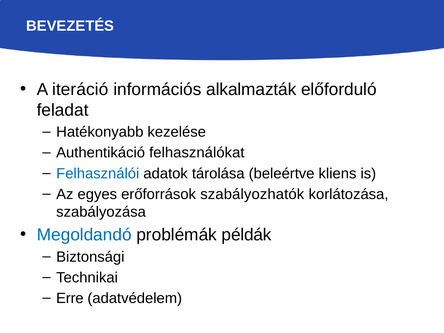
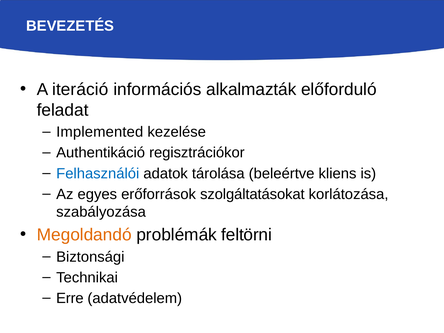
Hatékonyabb: Hatékonyabb -> Implemented
felhasználókat: felhasználókat -> regisztrációkor
szabályozhatók: szabályozhatók -> szolgáltatásokat
Megoldandó colour: blue -> orange
példák: példák -> feltörni
